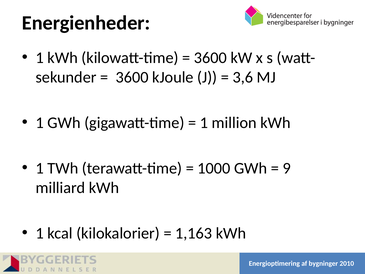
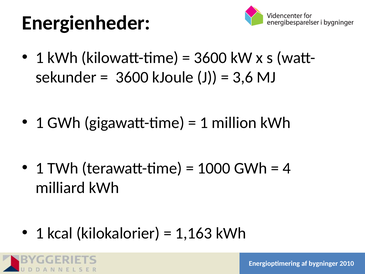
9: 9 -> 4
